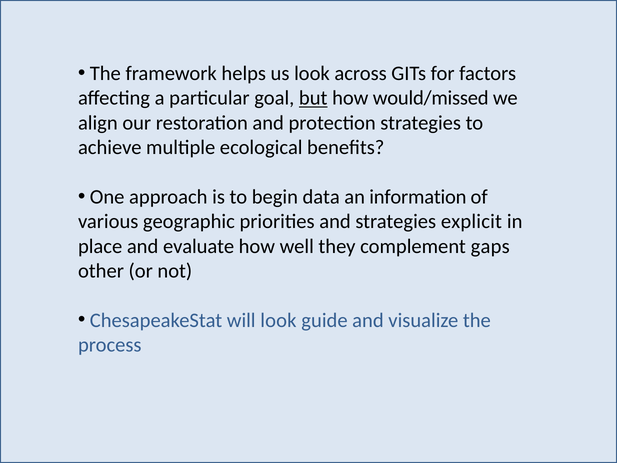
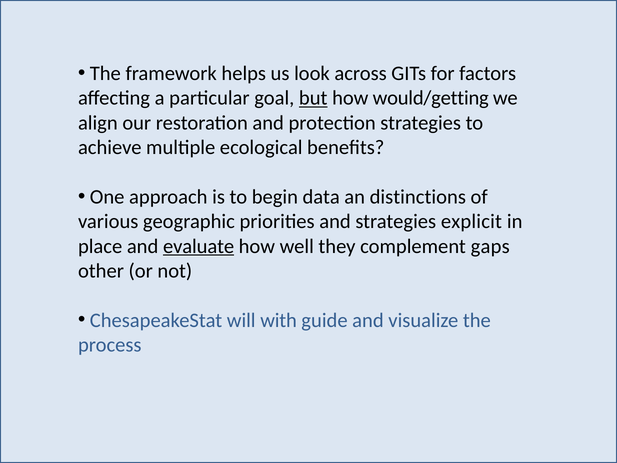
would/missed: would/missed -> would/getting
information: information -> distinctions
evaluate underline: none -> present
will look: look -> with
